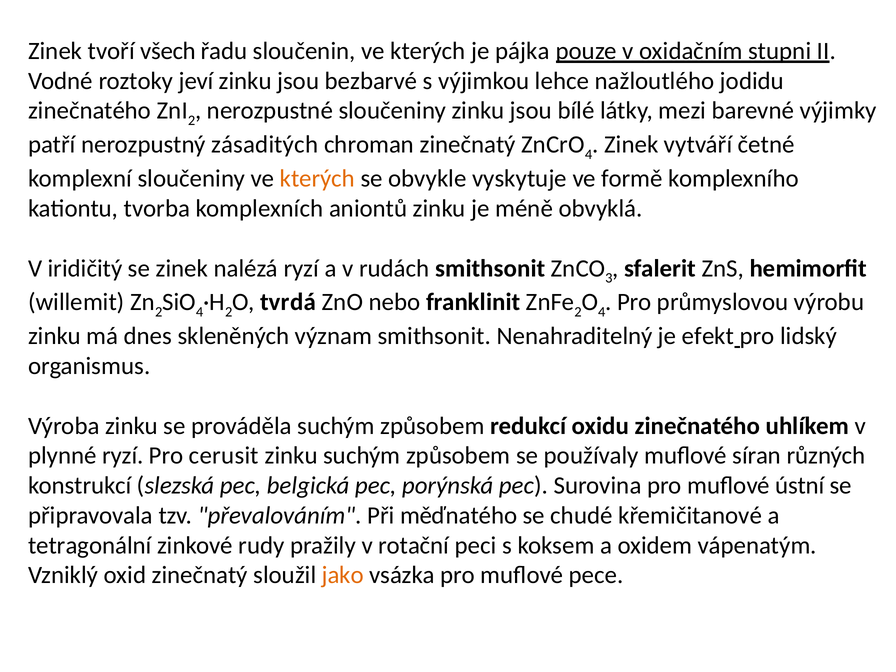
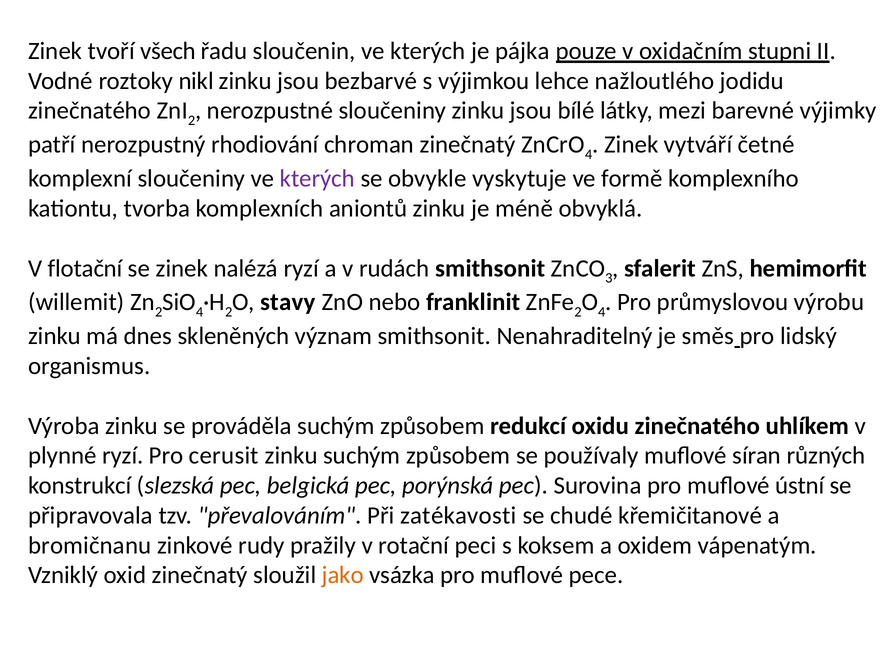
jeví: jeví -> nikl
zásaditých: zásaditých -> rhodiování
kterých at (317, 179) colour: orange -> purple
iridičitý: iridičitý -> flotační
tvrdá: tvrdá -> stavy
efekt: efekt -> směs
měďnatého: měďnatého -> zatékavosti
tetragonální: tetragonální -> bromičnanu
